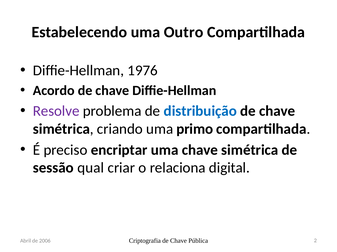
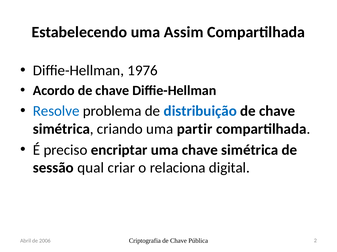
Outro: Outro -> Assim
Resolve colour: purple -> blue
primo: primo -> partir
